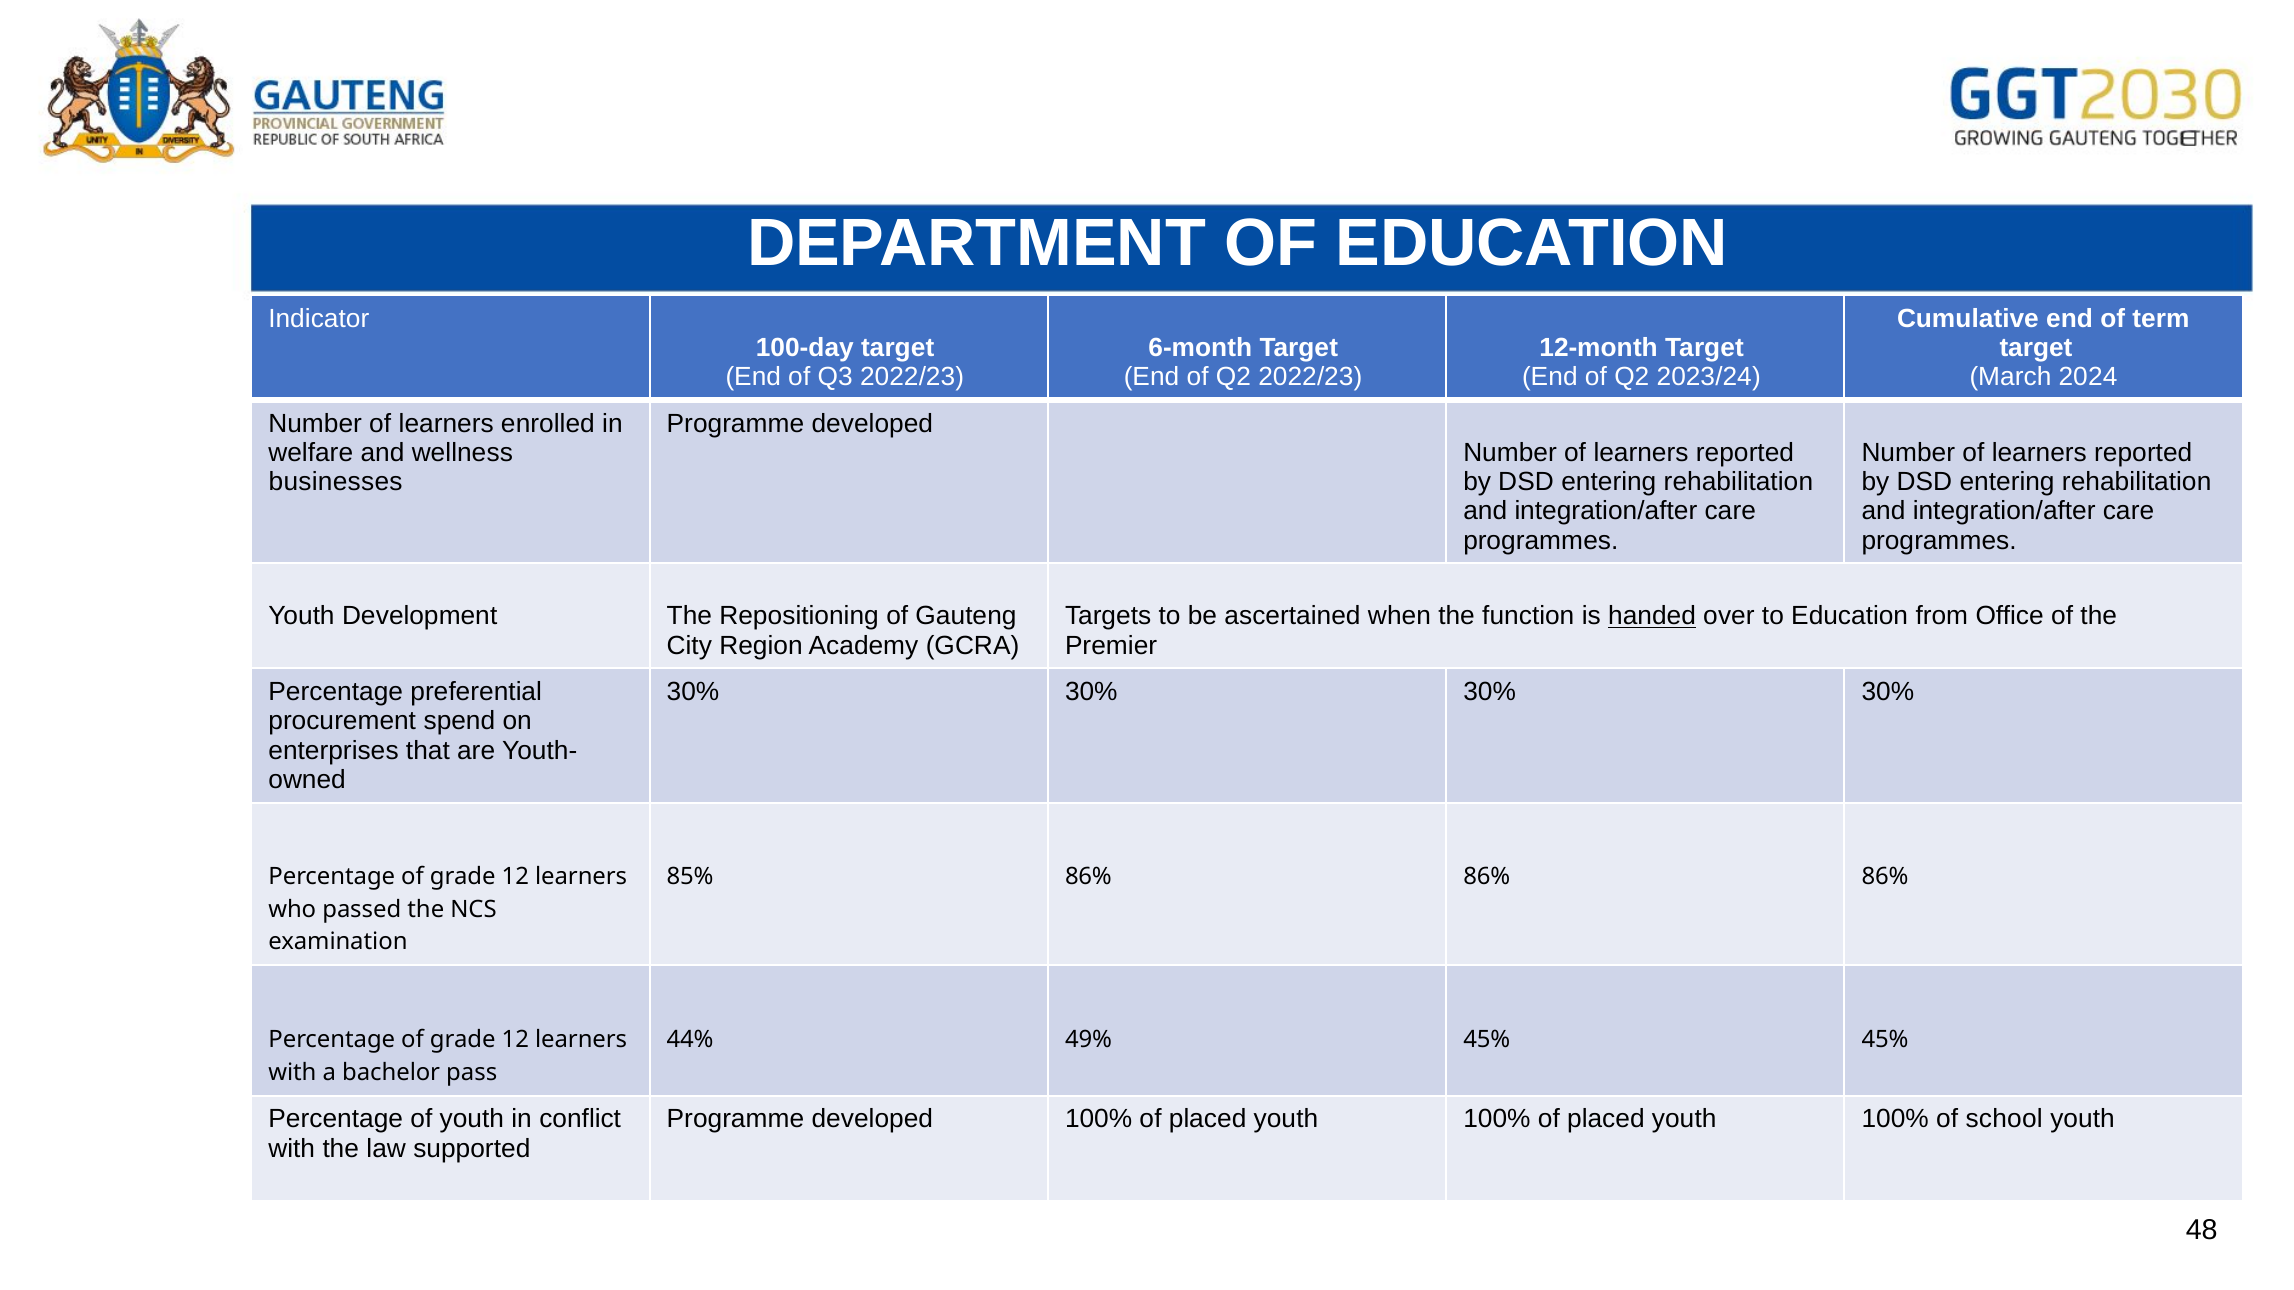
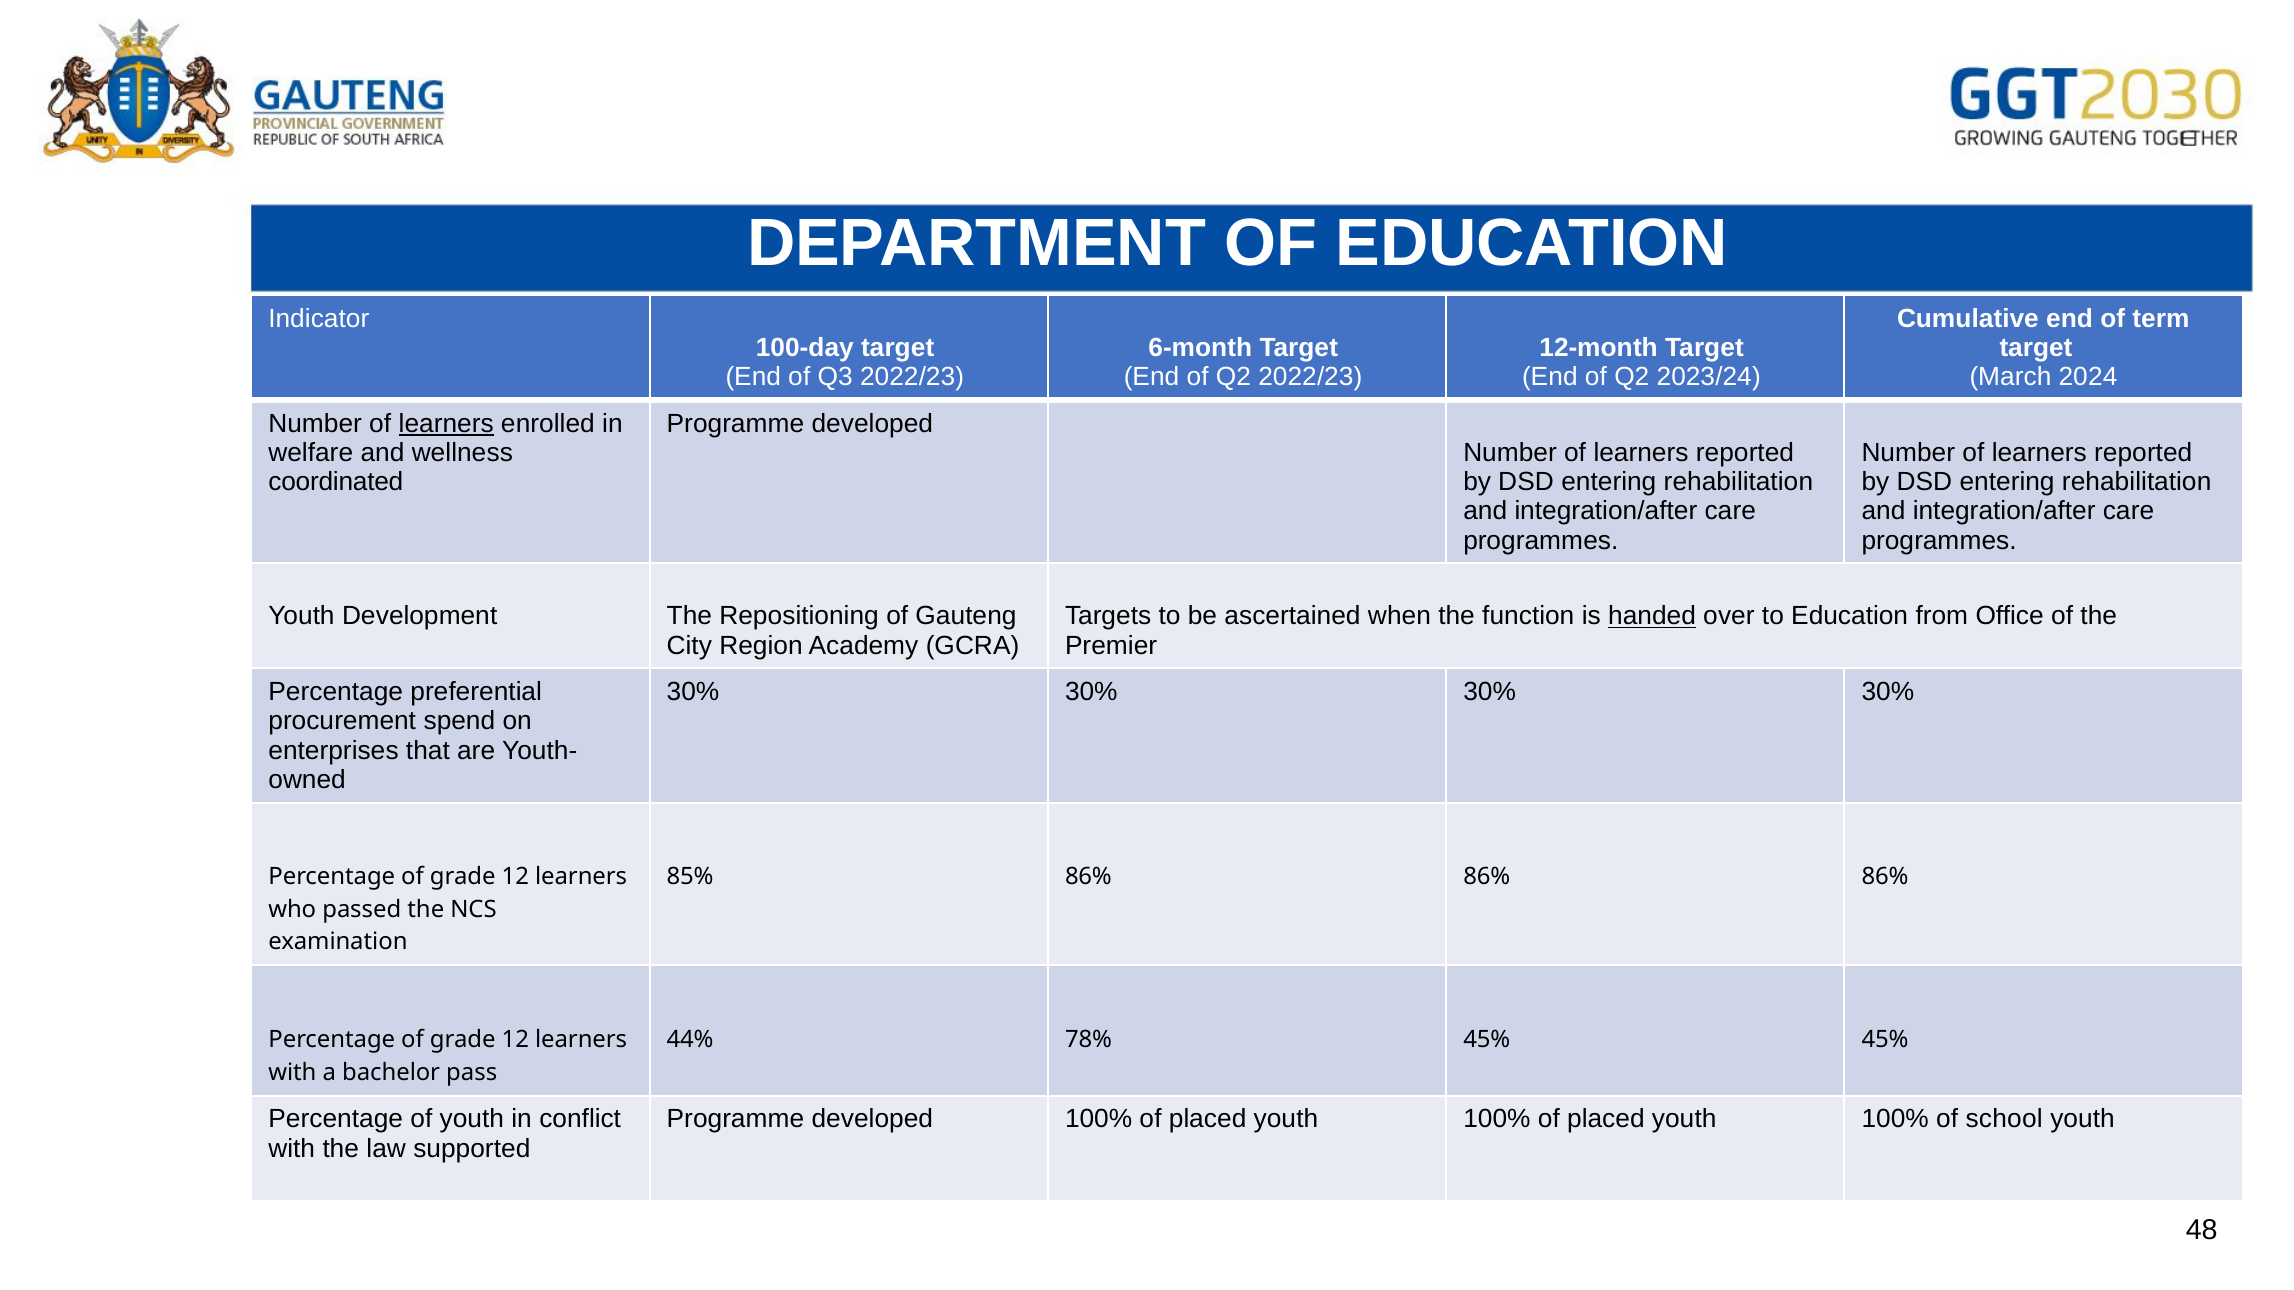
learners at (446, 424) underline: none -> present
businesses: businesses -> coordinated
49%: 49% -> 78%
